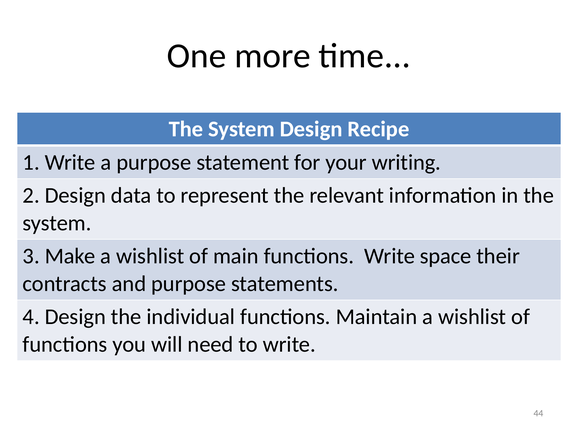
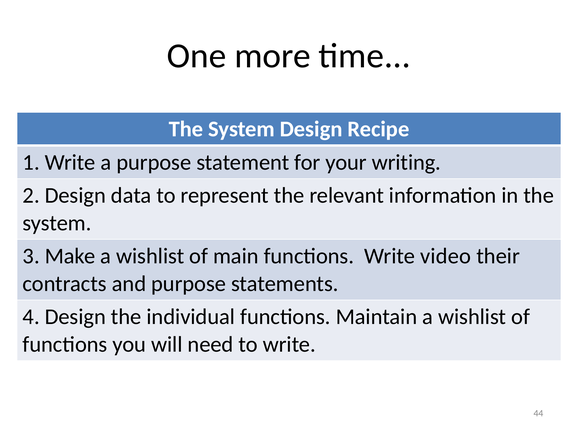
space: space -> video
